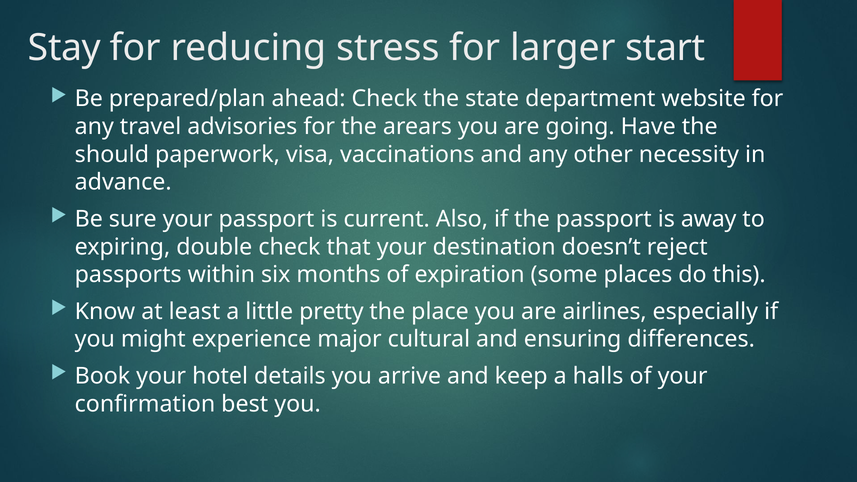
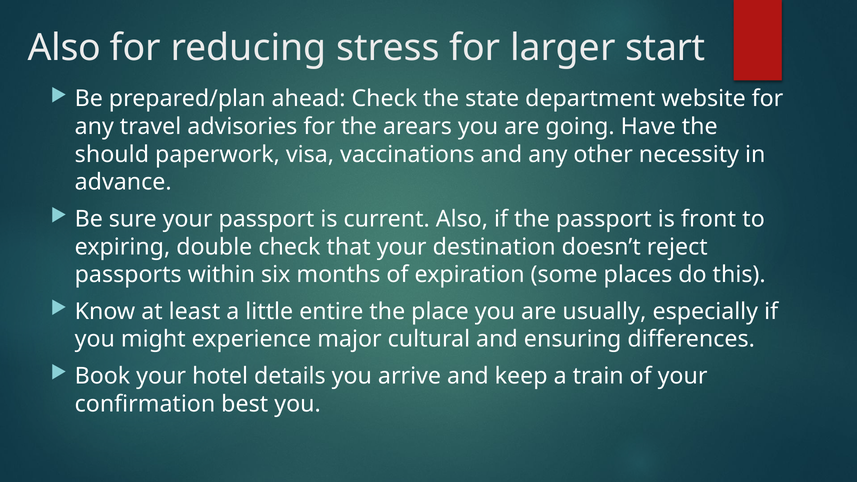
Stay at (64, 48): Stay -> Also
away: away -> front
pretty: pretty -> entire
airlines: airlines -> usually
halls: halls -> train
